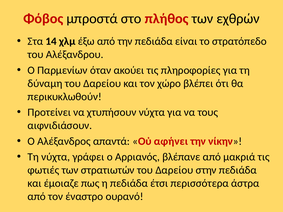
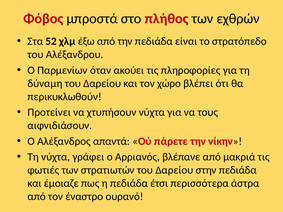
14: 14 -> 52
αφήνει: αφήνει -> πάρετε
